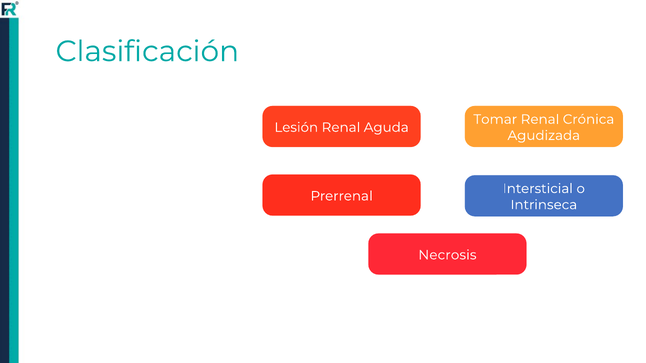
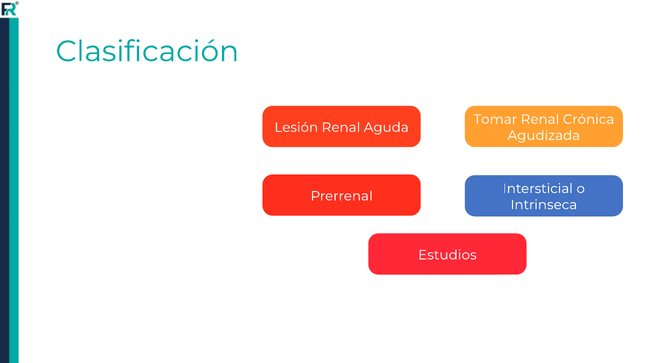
Necrosis: Necrosis -> Estudios
